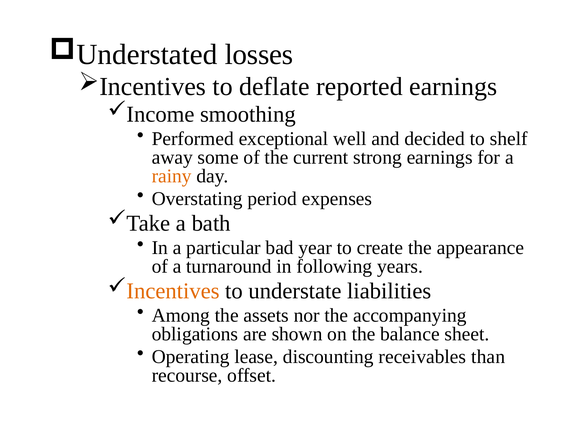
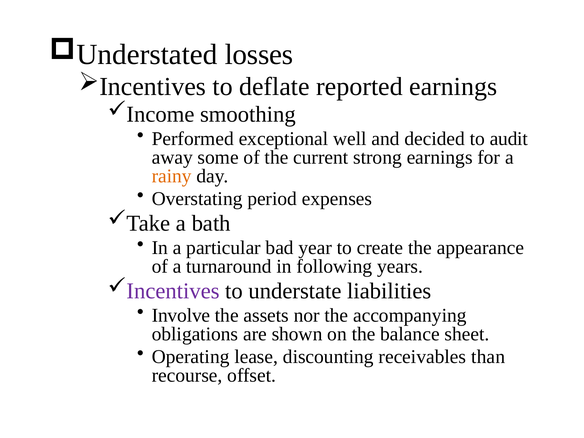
shelf: shelf -> audit
Incentives at (173, 291) colour: orange -> purple
Among: Among -> Involve
